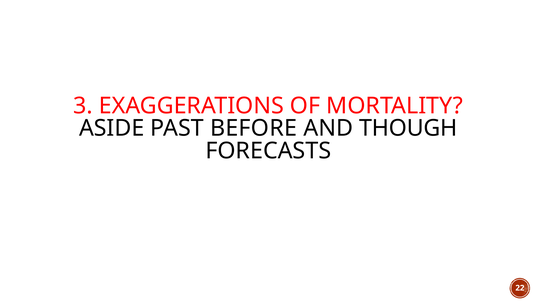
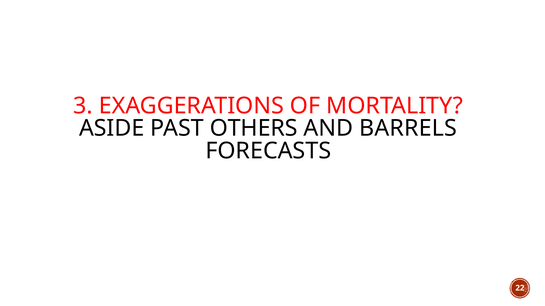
BEFORE: BEFORE -> OTHERS
THOUGH: THOUGH -> BARRELS
